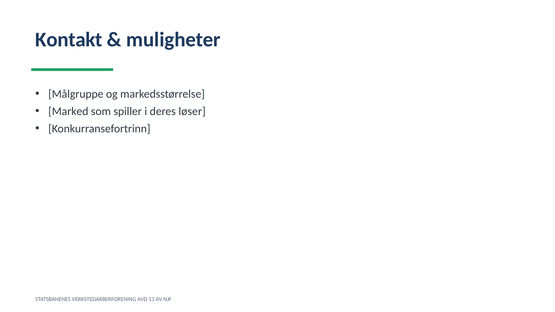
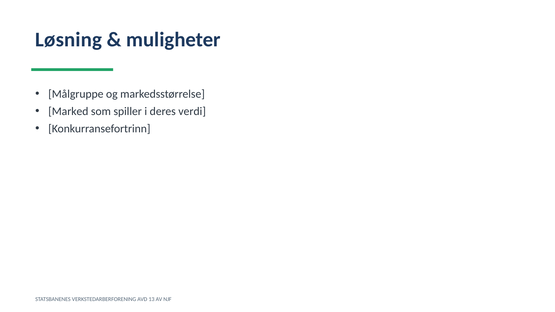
Kontakt: Kontakt -> Løsning
løser: løser -> verdi
